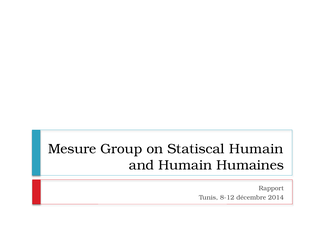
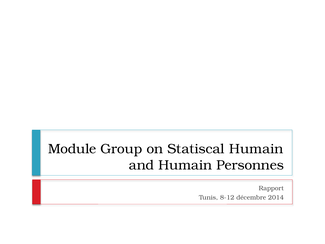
Mesure: Mesure -> Module
Humaines: Humaines -> Personnes
